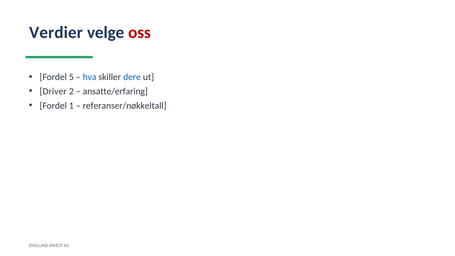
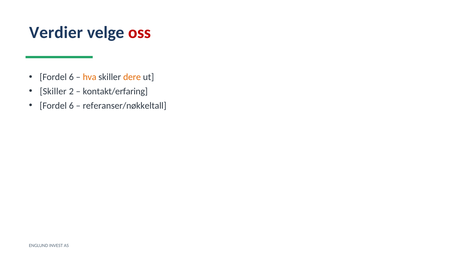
5 at (71, 77): 5 -> 6
hva colour: blue -> orange
dere colour: blue -> orange
Driver at (53, 91): Driver -> Skiller
ansatte/erfaring: ansatte/erfaring -> kontakt/erfaring
1 at (71, 106): 1 -> 6
